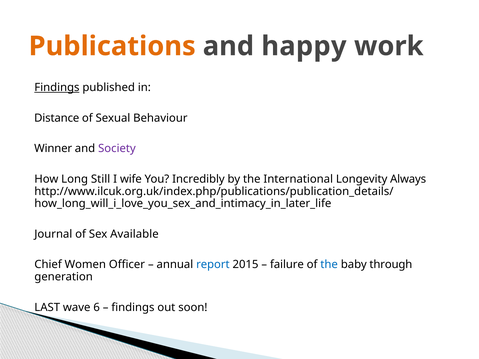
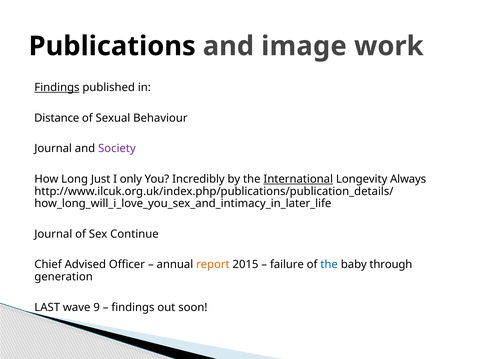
Publications colour: orange -> black
happy: happy -> image
Winner at (53, 149): Winner -> Journal
Still: Still -> Just
wife: wife -> only
International underline: none -> present
Available: Available -> Continue
Women: Women -> Advised
report colour: blue -> orange
6: 6 -> 9
